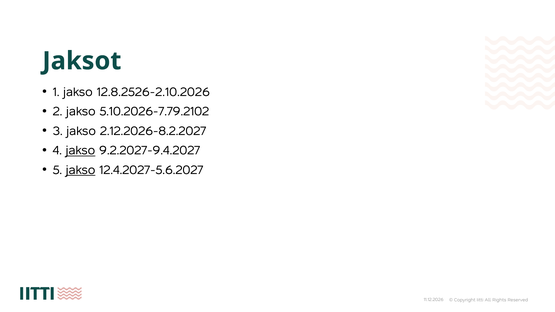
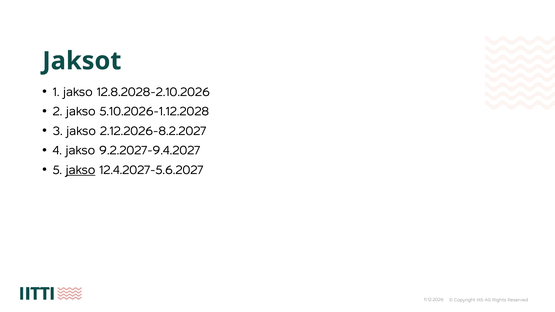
12.8.2526-2.10.2026: 12.8.2526-2.10.2026 -> 12.8.2028-2.10.2026
5.10.2026-7.79.2102: 5.10.2026-7.79.2102 -> 5.10.2026-1.12.2028
jakso at (81, 151) underline: present -> none
